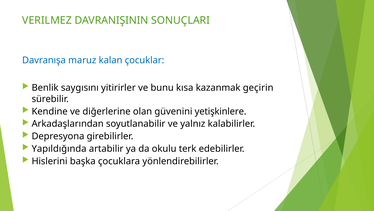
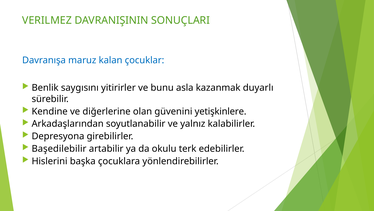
kısa: kısa -> asla
geçirin: geçirin -> duyarlı
Yapıldığında: Yapıldığında -> Başedilebilir
